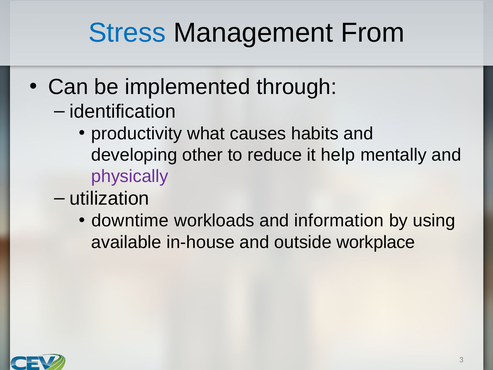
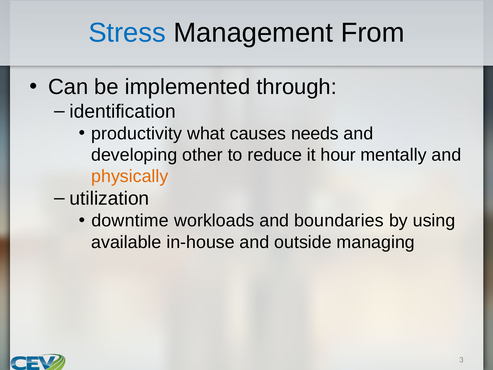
habits: habits -> needs
help: help -> hour
physically colour: purple -> orange
information: information -> boundaries
workplace: workplace -> managing
